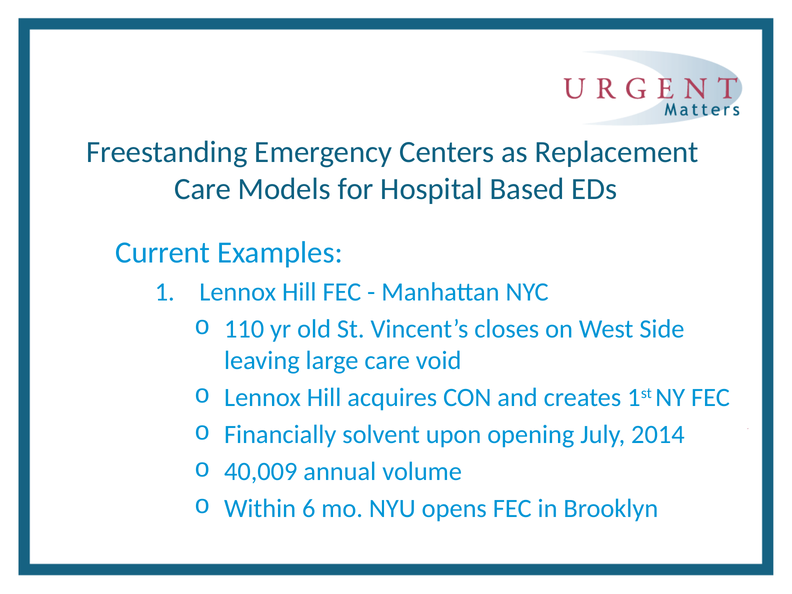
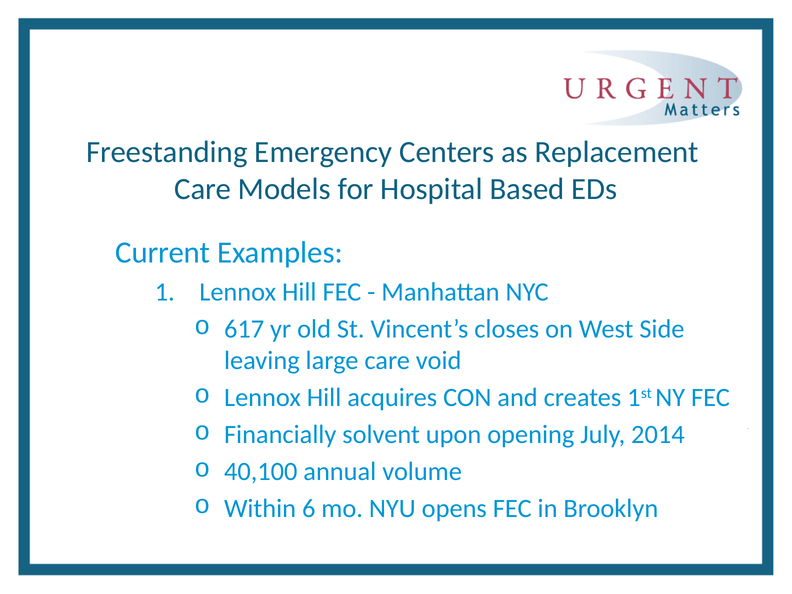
110: 110 -> 617
40,009: 40,009 -> 40,100
